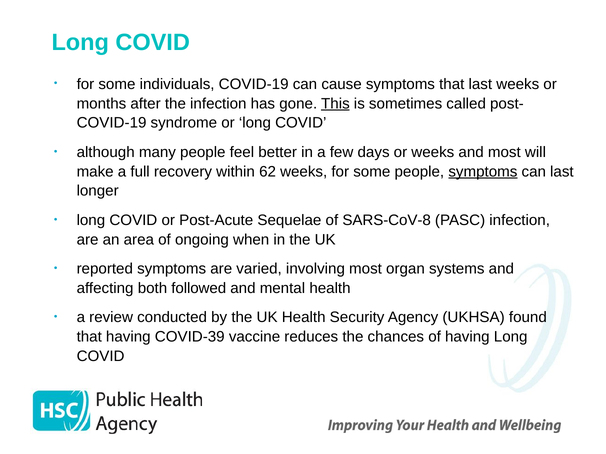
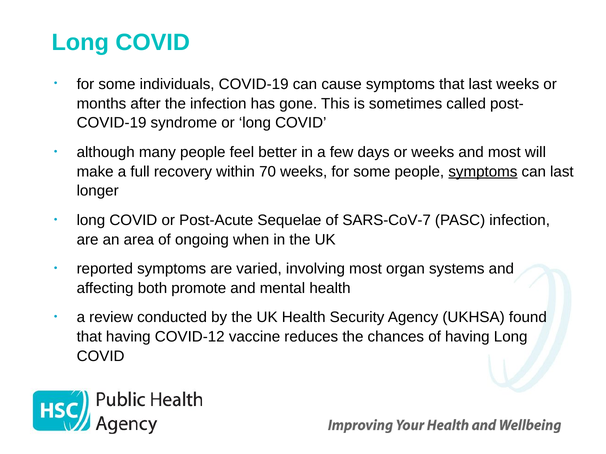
This underline: present -> none
62: 62 -> 70
SARS-CoV-8: SARS-CoV-8 -> SARS-CoV-7
followed: followed -> promote
COVID-39: COVID-39 -> COVID-12
